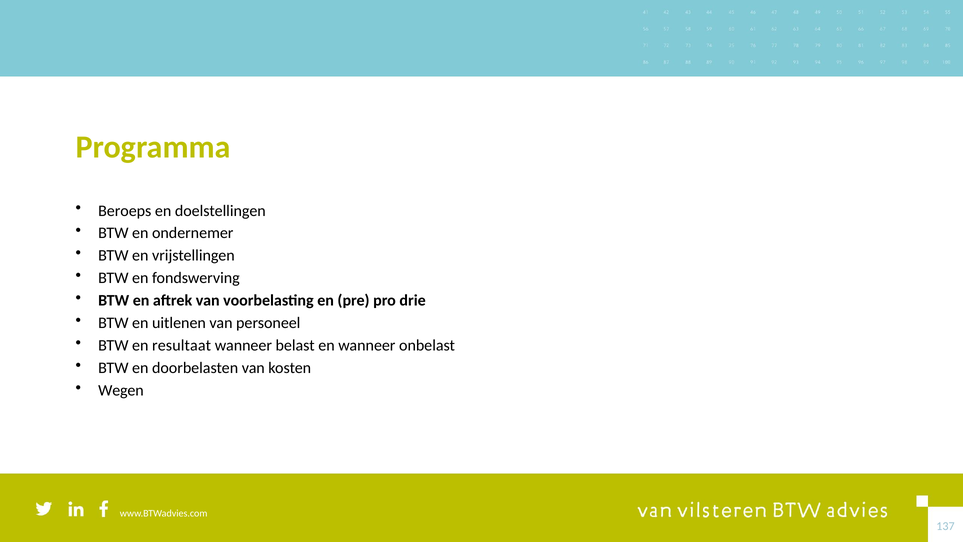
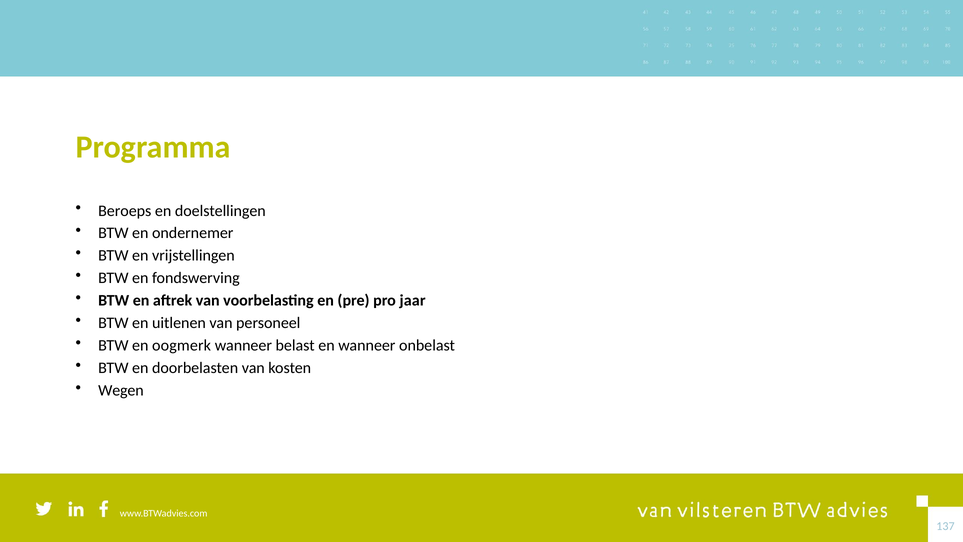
drie: drie -> jaar
resultaat: resultaat -> oogmerk
